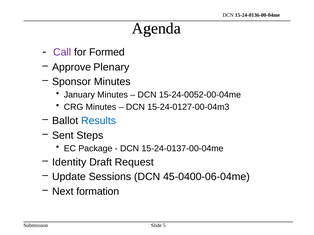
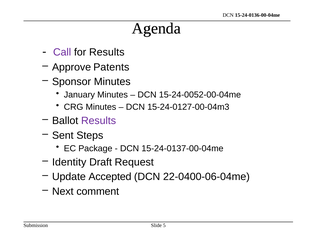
for Formed: Formed -> Results
Plenary: Plenary -> Patents
Results at (99, 121) colour: blue -> purple
Sessions: Sessions -> Accepted
45-0400-06-04me: 45-0400-06-04me -> 22-0400-06-04me
formation: formation -> comment
